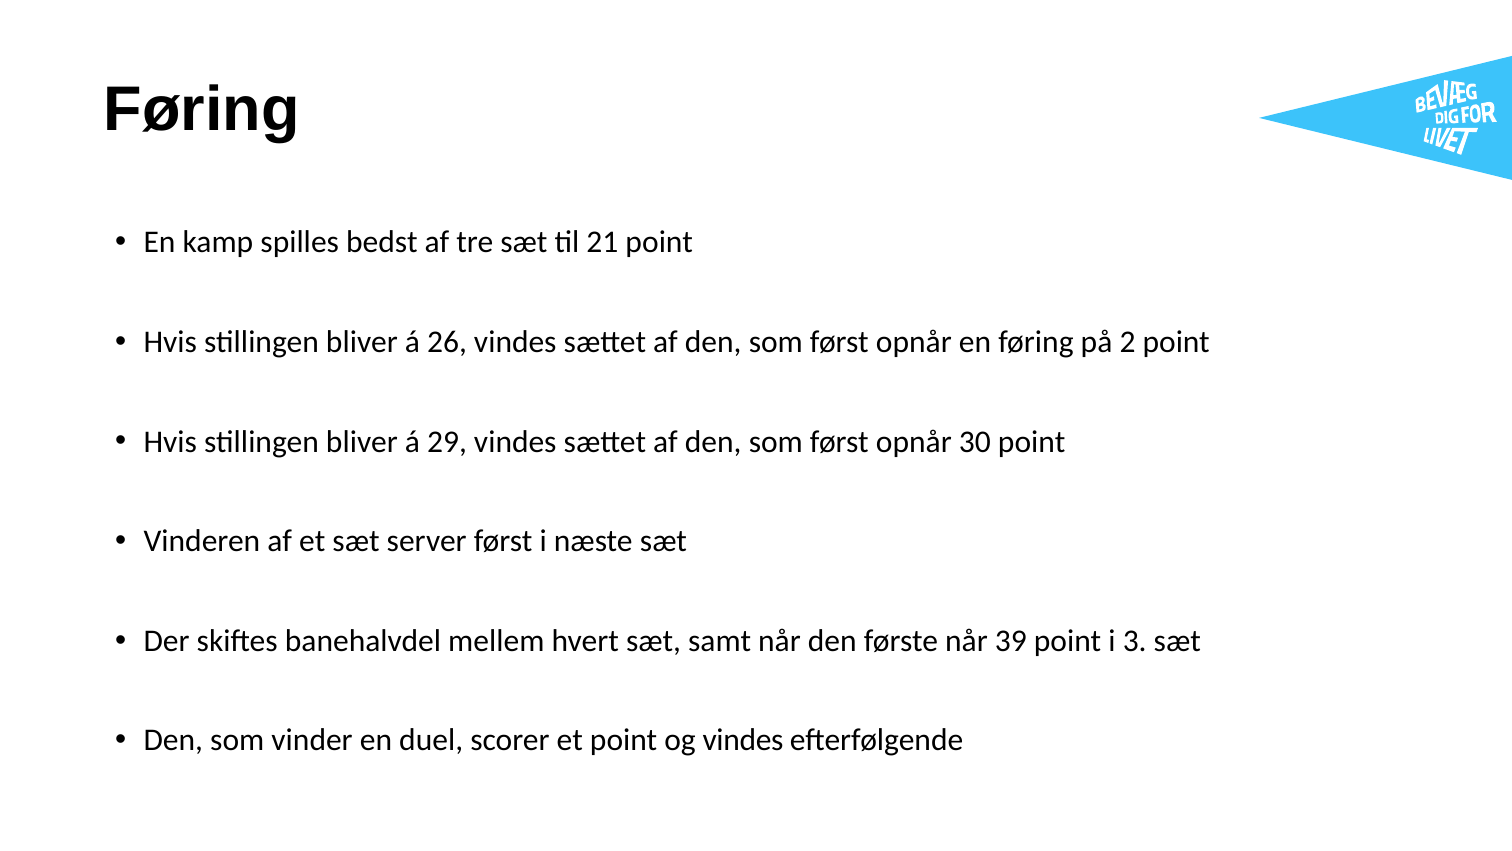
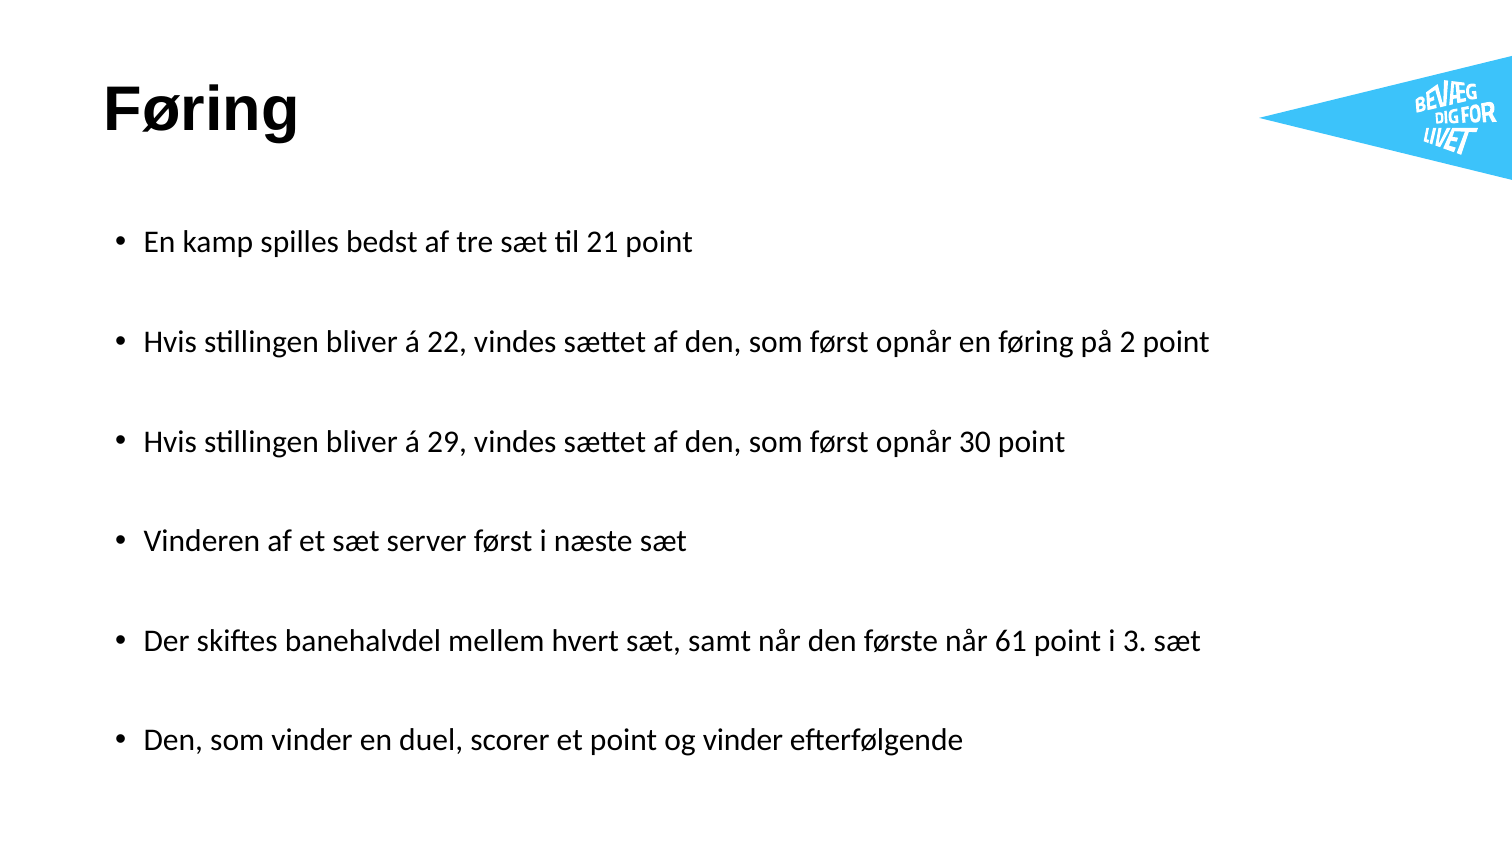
26: 26 -> 22
39: 39 -> 61
og vindes: vindes -> vinder
